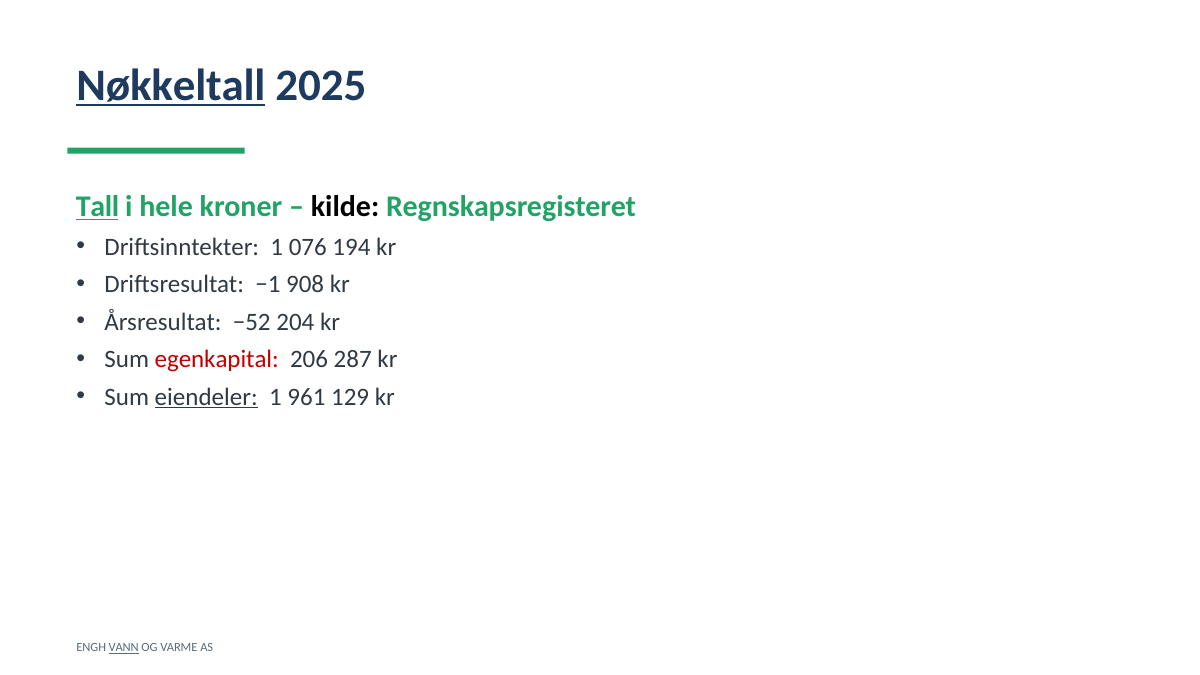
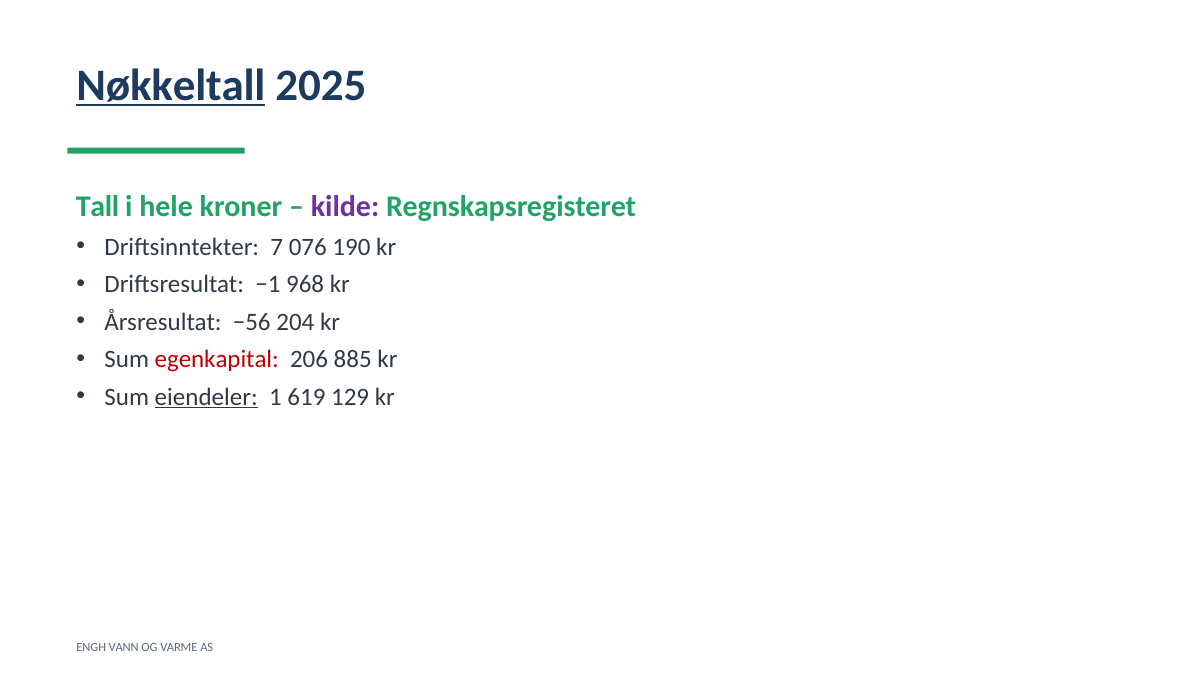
Tall underline: present -> none
kilde colour: black -> purple
Driftsinntekter 1: 1 -> 7
194: 194 -> 190
908: 908 -> 968
−52: −52 -> −56
287: 287 -> 885
961: 961 -> 619
VANN underline: present -> none
